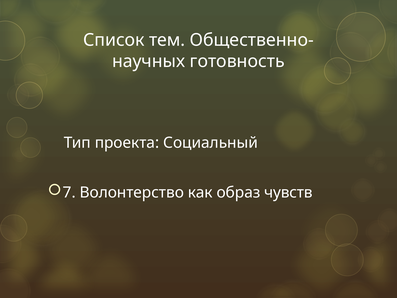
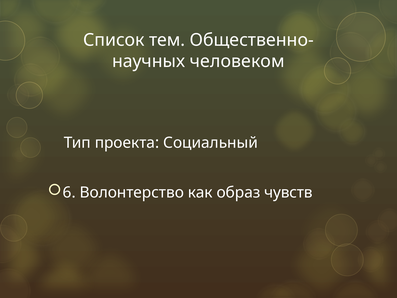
готовность: готовность -> человеком
7: 7 -> 6
